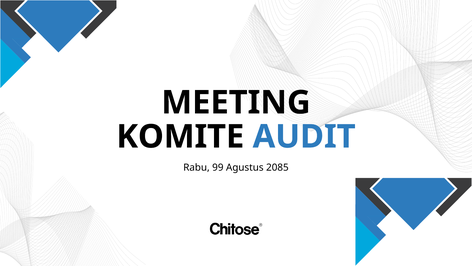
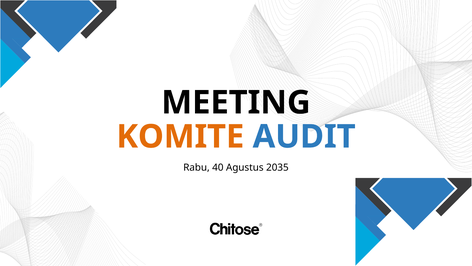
KOMITE colour: black -> orange
99: 99 -> 40
2085: 2085 -> 2035
